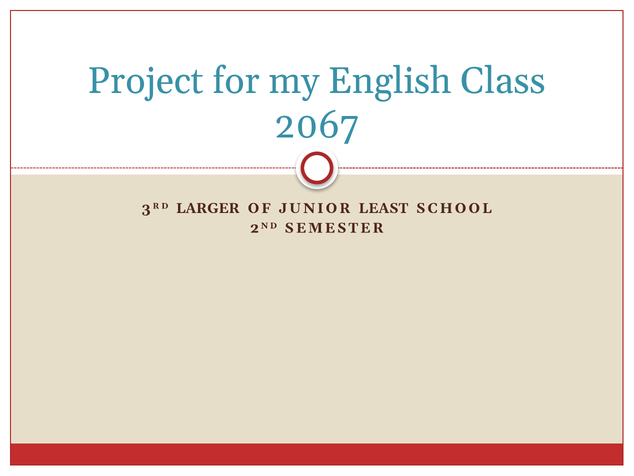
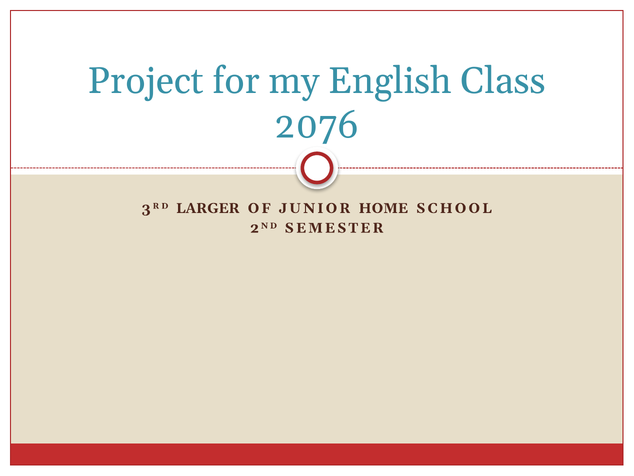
2067: 2067 -> 2076
LEAST: LEAST -> HOME
